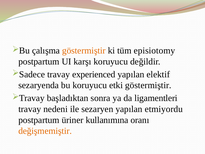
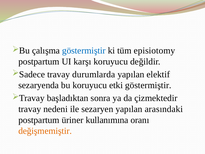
göstermiştir at (84, 51) colour: orange -> blue
experienced: experienced -> durumlarda
ligamentleri: ligamentleri -> çizmektedir
etmiyordu: etmiyordu -> arasındaki
